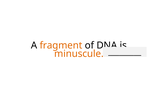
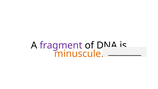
fragment colour: orange -> purple
